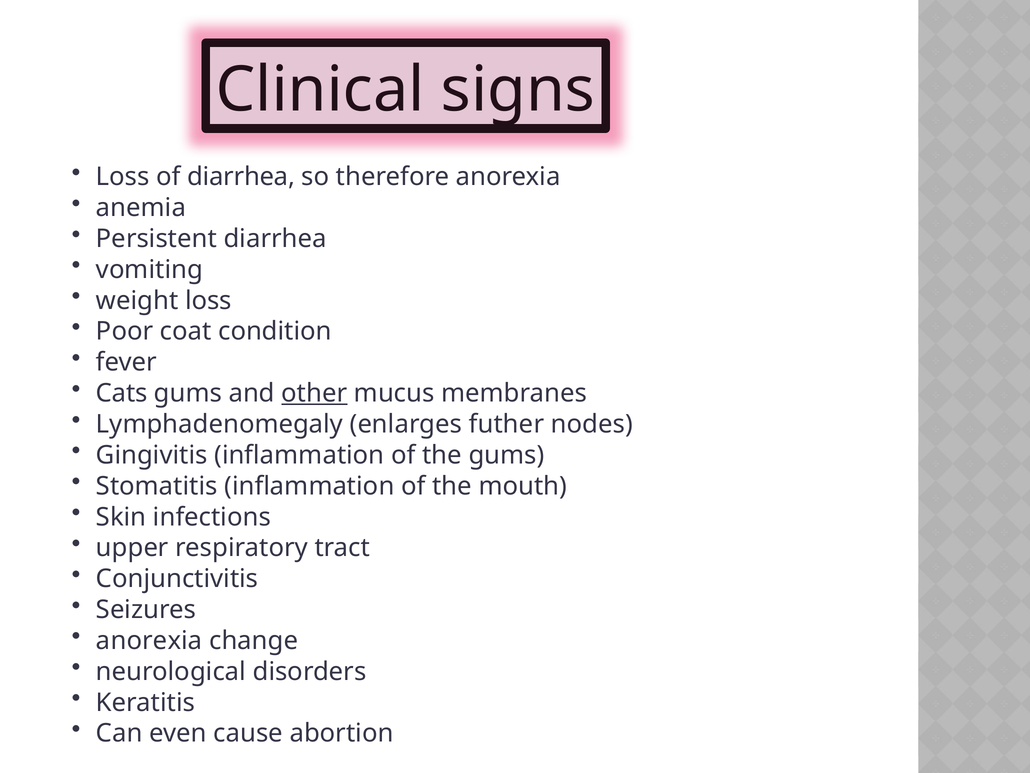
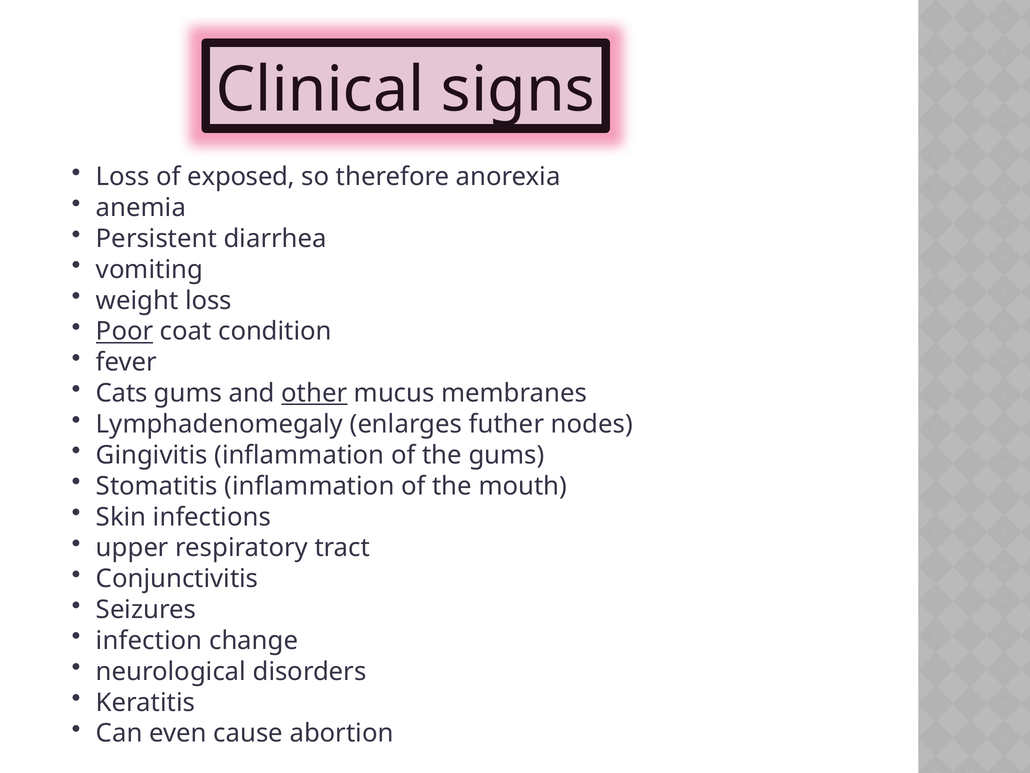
of diarrhea: diarrhea -> exposed
Poor underline: none -> present
anorexia at (149, 640): anorexia -> infection
